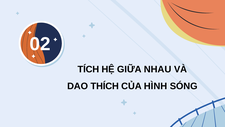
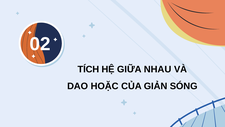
THÍCH: THÍCH -> HOẶC
HÌNH: HÌNH -> GIẢN
